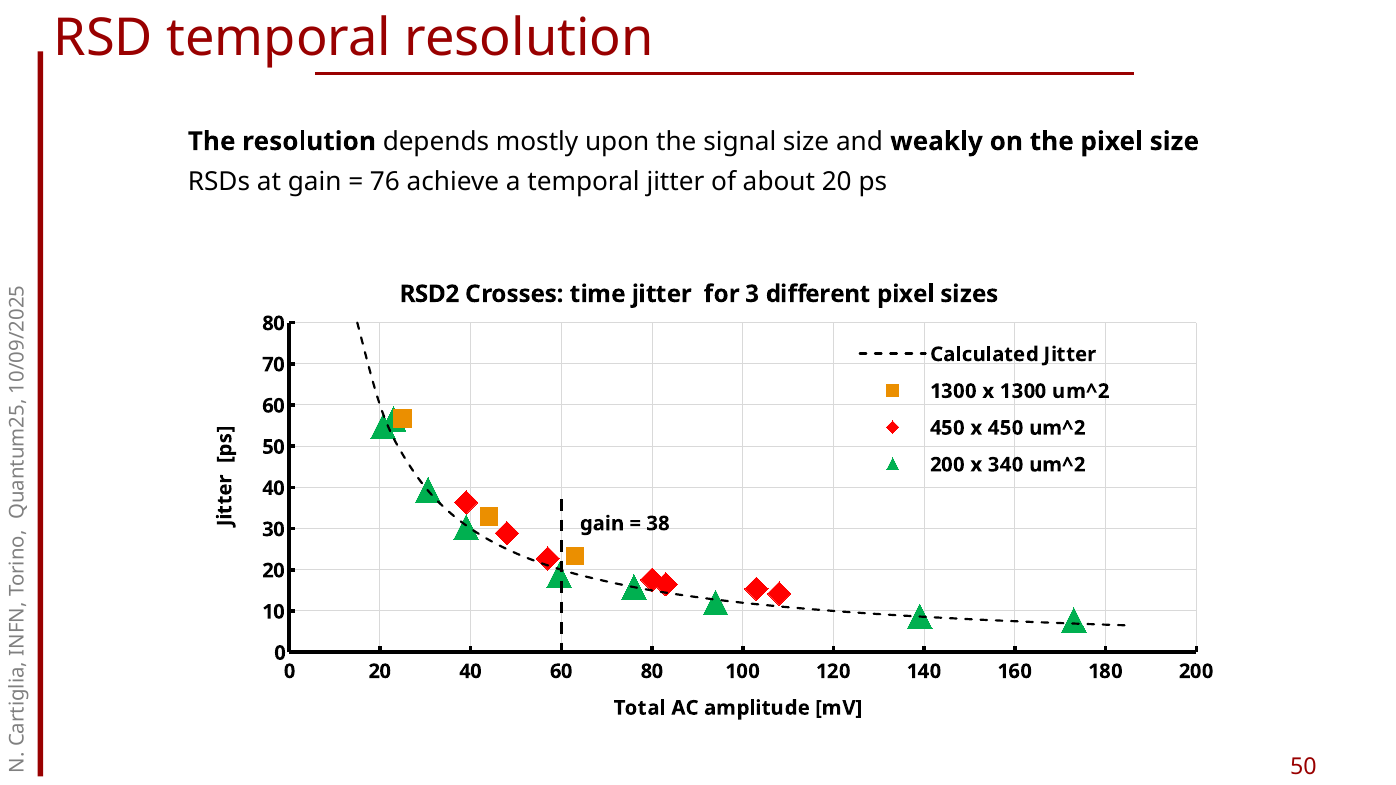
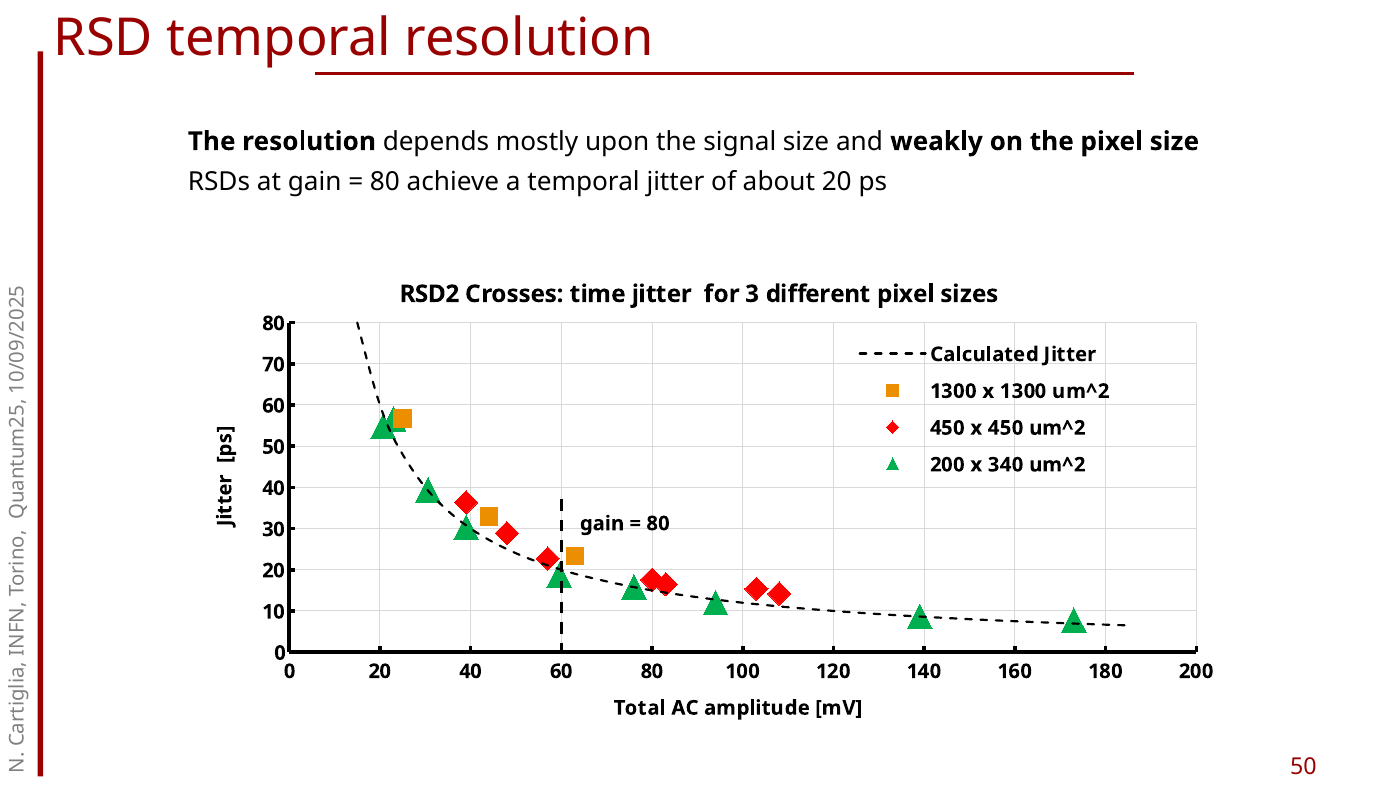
76 at (385, 182): 76 -> 80
38 at (658, 524): 38 -> 80
